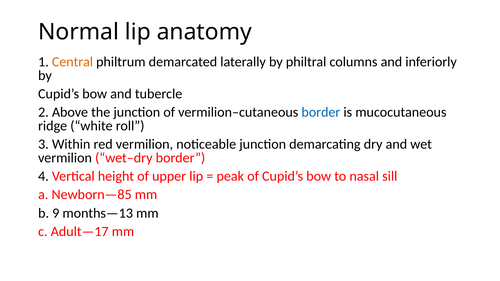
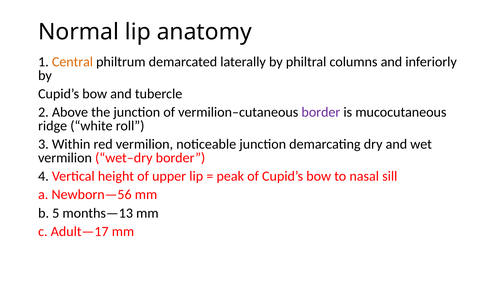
border at (321, 112) colour: blue -> purple
Newborn—85: Newborn—85 -> Newborn—56
9: 9 -> 5
